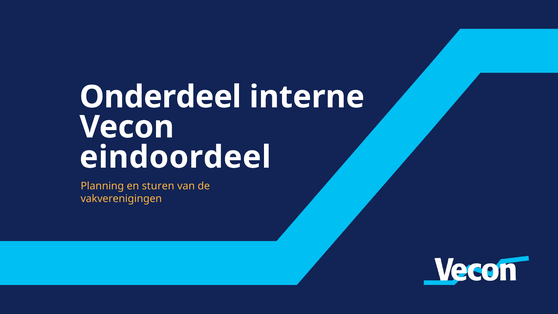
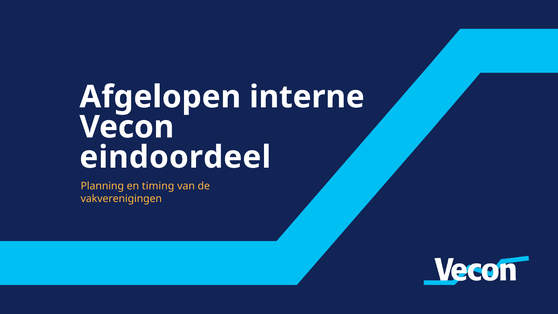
Onderdeel: Onderdeel -> Afgelopen
sturen: sturen -> timing
